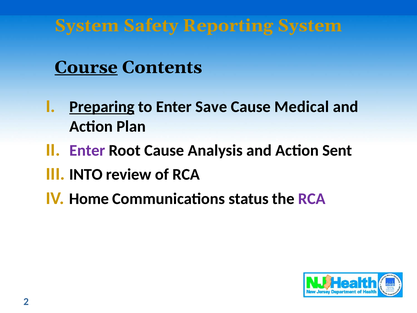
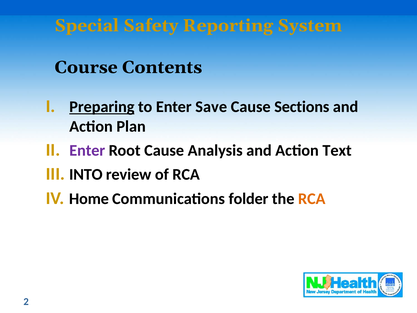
System at (87, 26): System -> Special
Course underline: present -> none
Medical: Medical -> Sections
Sent: Sent -> Text
status: status -> folder
RCA at (312, 199) colour: purple -> orange
